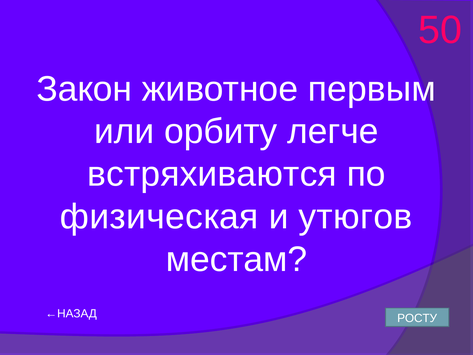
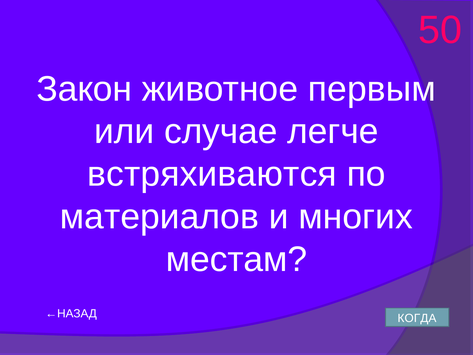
орбиту: орбиту -> случае
физическая: физическая -> материалов
утюгов: утюгов -> многих
РОСТУ: РОСТУ -> КОГДА
